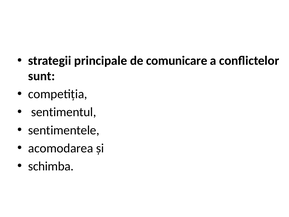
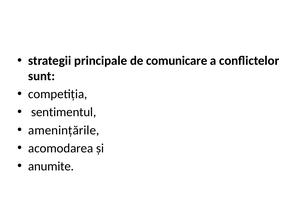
sentimentele: sentimentele -> amenințările
schimba: schimba -> anumite
